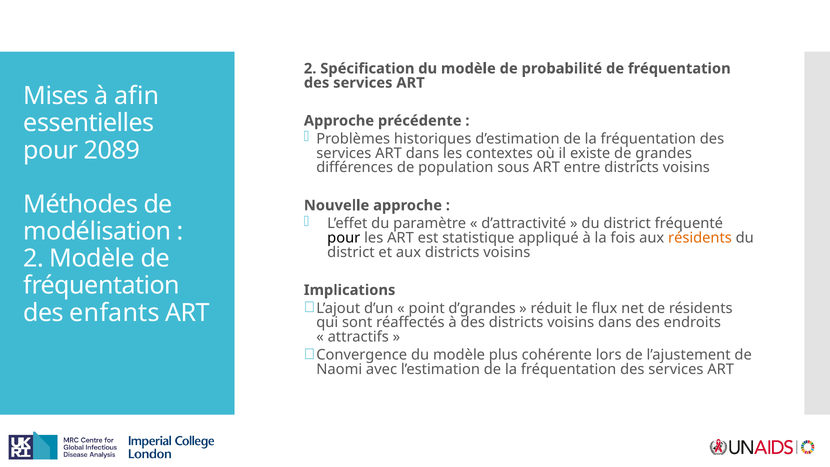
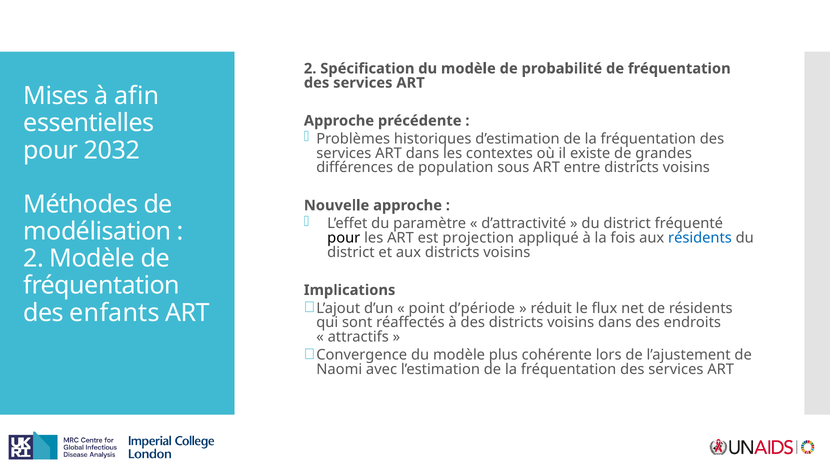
2089: 2089 -> 2032
statistique: statistique -> projection
résidents at (700, 238) colour: orange -> blue
d’grandes: d’grandes -> d’période
